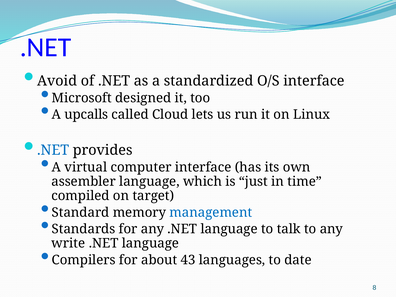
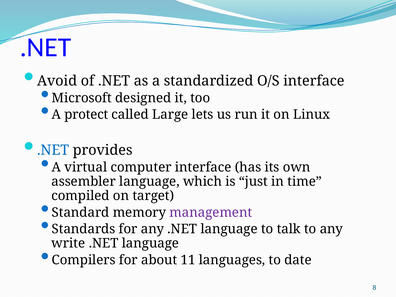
upcalls: upcalls -> protect
Cloud: Cloud -> Large
management colour: blue -> purple
43: 43 -> 11
